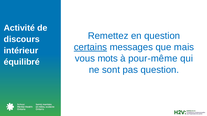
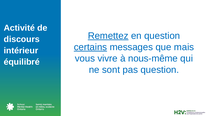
Remettez underline: none -> present
mots: mots -> vivre
pour-même: pour-même -> nous-même
